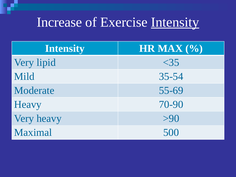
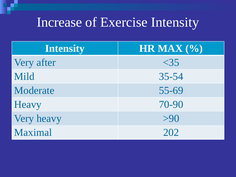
Intensity at (175, 22) underline: present -> none
lipid: lipid -> after
500: 500 -> 202
